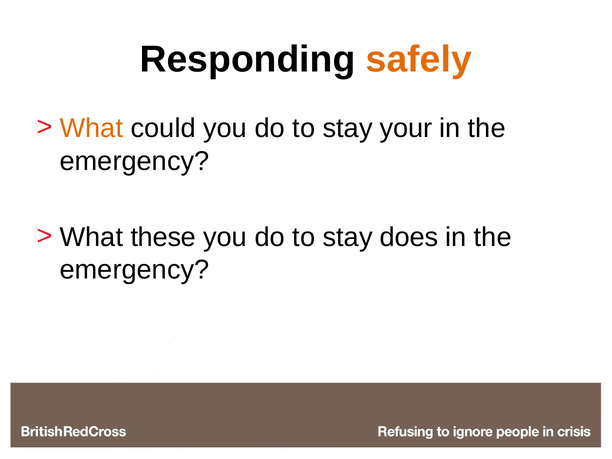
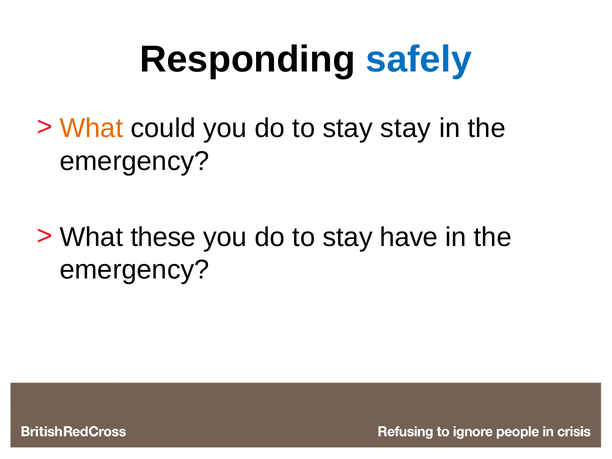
safely colour: orange -> blue
stay your: your -> stay
does: does -> have
